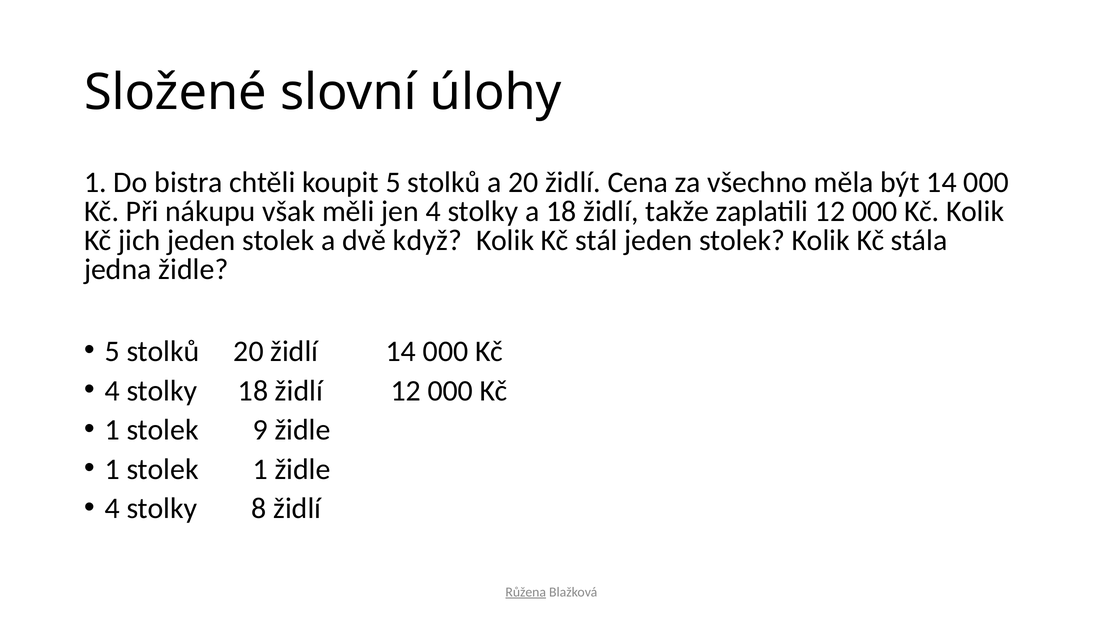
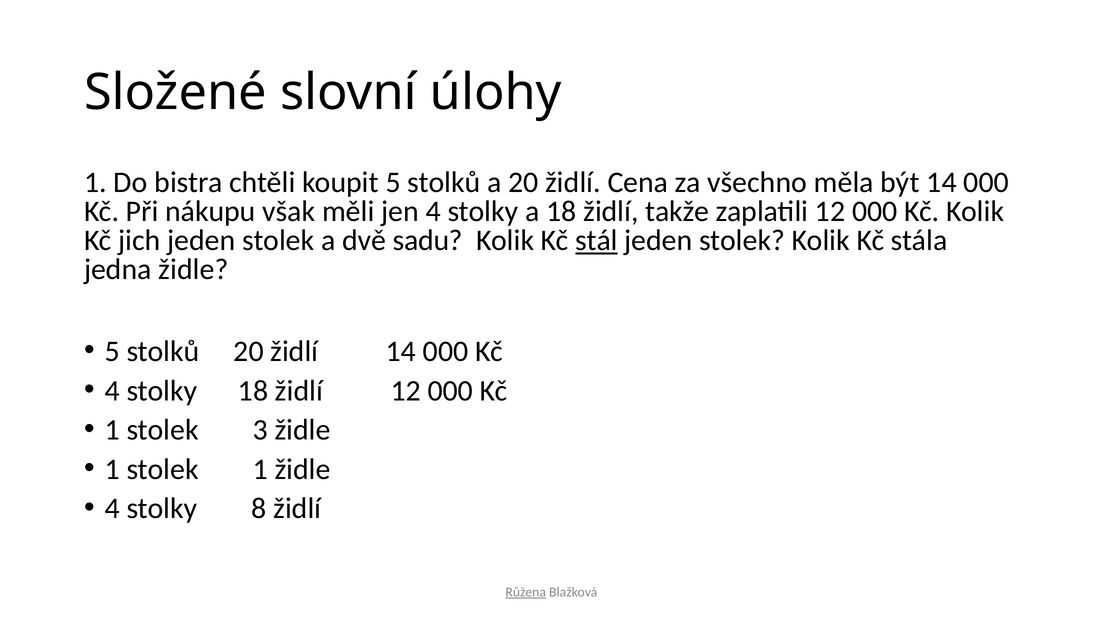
když: když -> sadu
stál underline: none -> present
9: 9 -> 3
